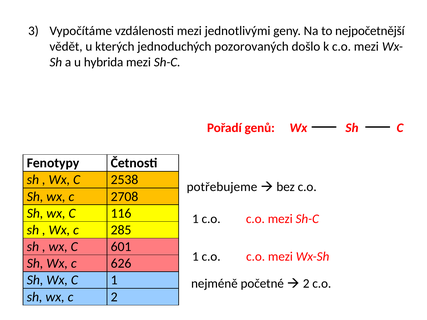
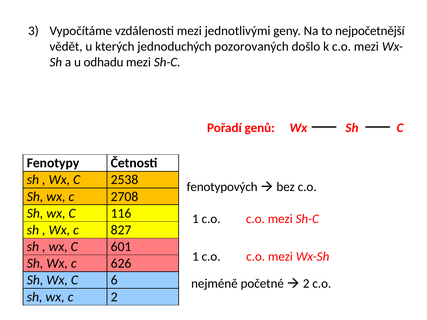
hybrida: hybrida -> odhadu
potřebujeme: potřebujeme -> fenotypových
285: 285 -> 827
C 1: 1 -> 6
